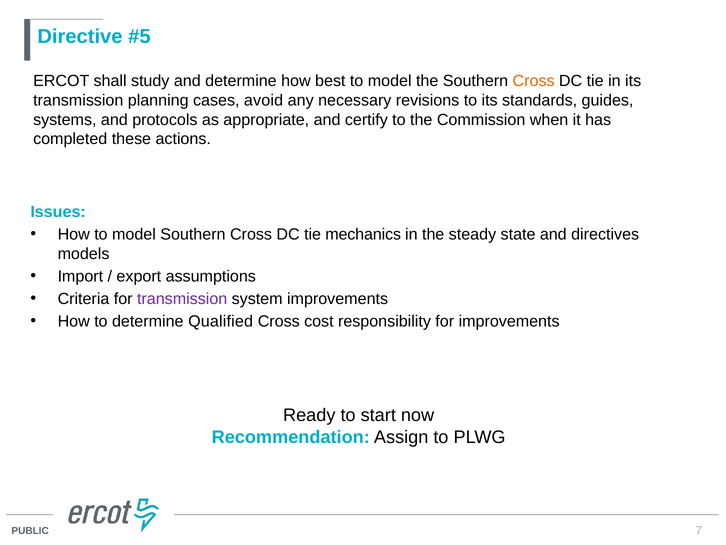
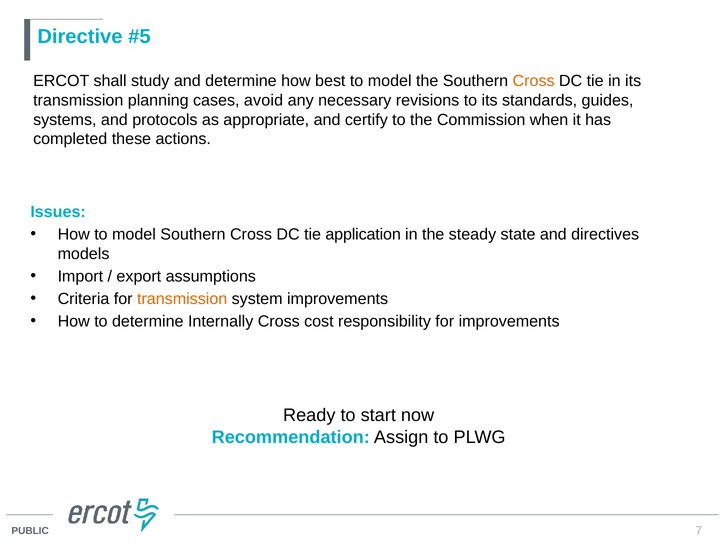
mechanics: mechanics -> application
transmission at (182, 299) colour: purple -> orange
Qualified: Qualified -> Internally
